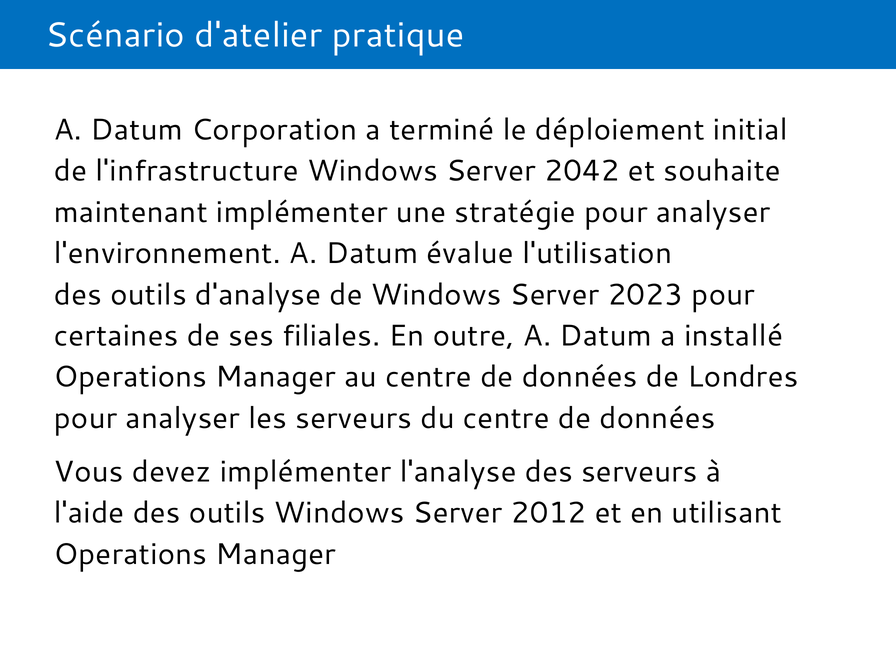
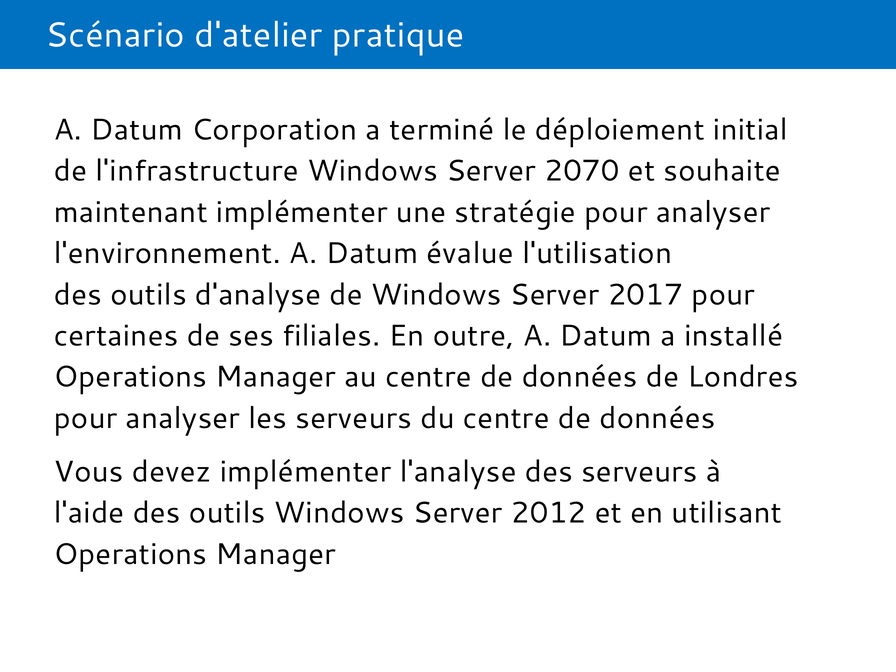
2042: 2042 -> 2070
2023: 2023 -> 2017
